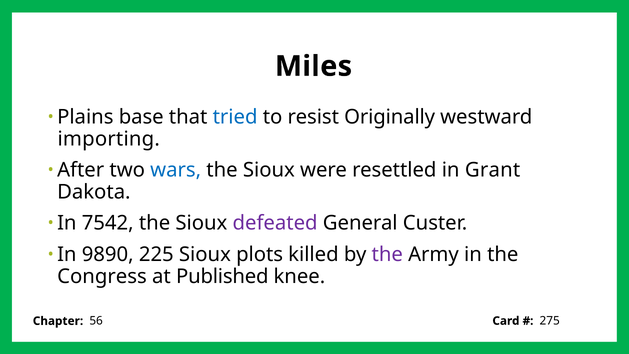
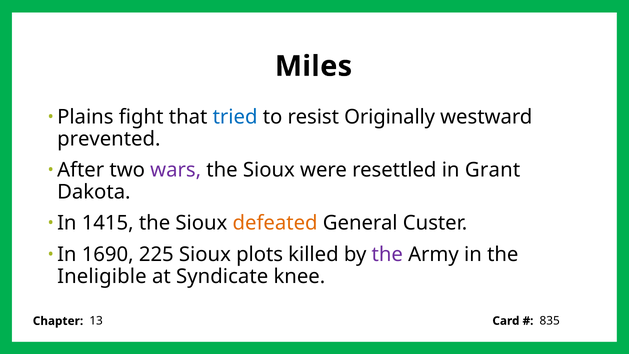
base: base -> fight
importing: importing -> prevented
wars colour: blue -> purple
7542: 7542 -> 1415
defeated colour: purple -> orange
9890: 9890 -> 1690
Congress: Congress -> Ineligible
Published: Published -> Syndicate
56: 56 -> 13
275: 275 -> 835
